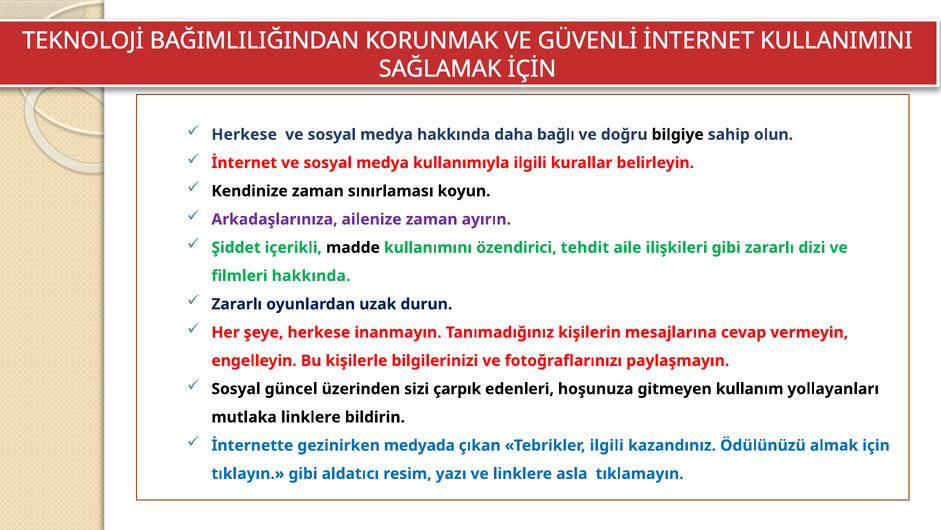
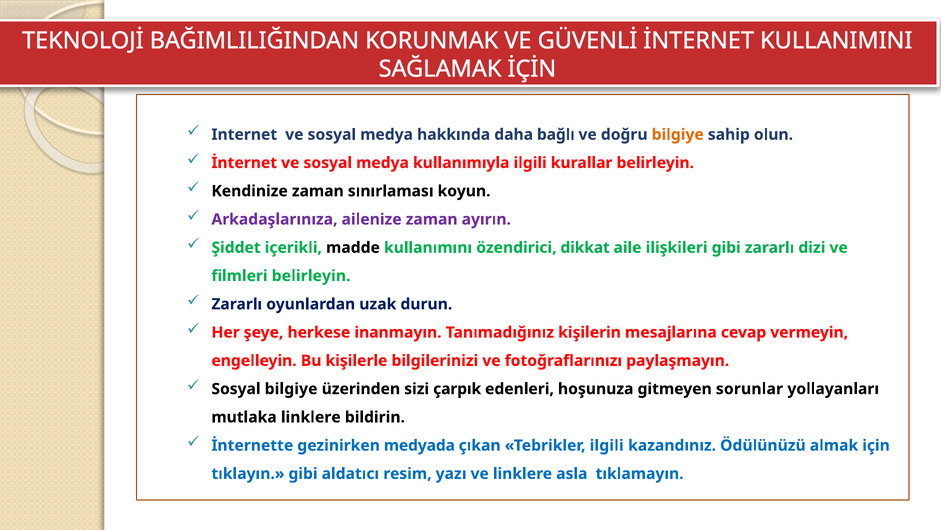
Herkese at (244, 134): Herkese -> Internet
bilgiye at (678, 134) colour: black -> orange
tehdit: tehdit -> dikkat
filmleri hakkında: hakkında -> belirleyin
Sosyal güncel: güncel -> bilgiye
kullanım: kullanım -> sorunlar
